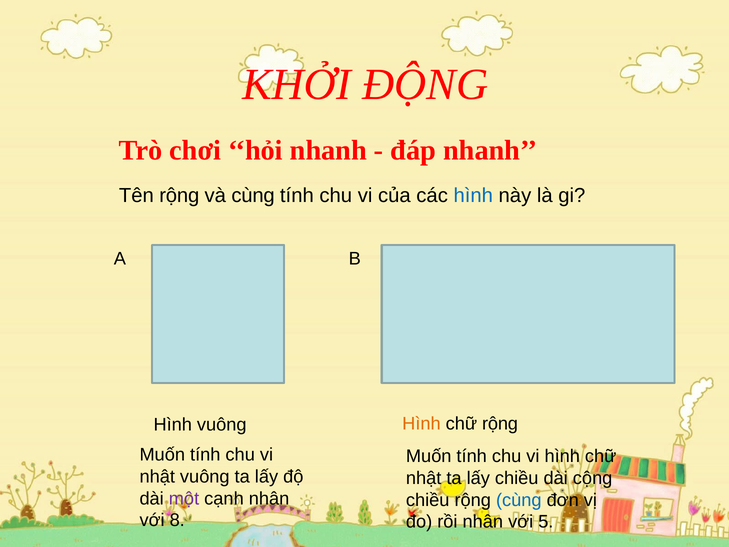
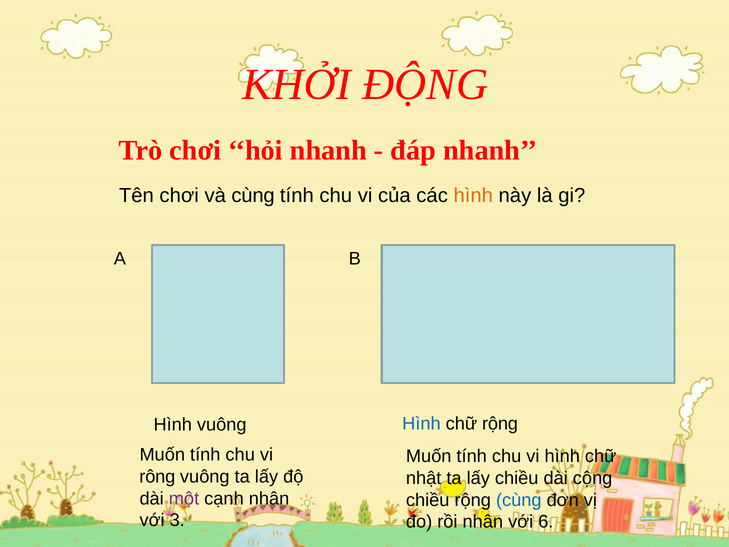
Tên rộng: rộng -> chơi
hình at (473, 196) colour: blue -> orange
Hình at (421, 424) colour: orange -> blue
nhật at (157, 476): nhật -> rông
8: 8 -> 3
5: 5 -> 6
